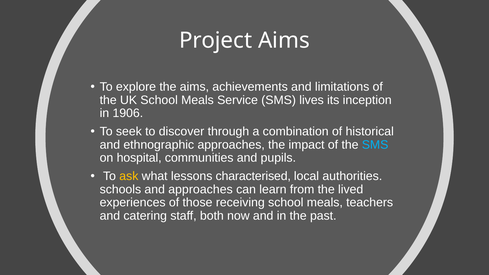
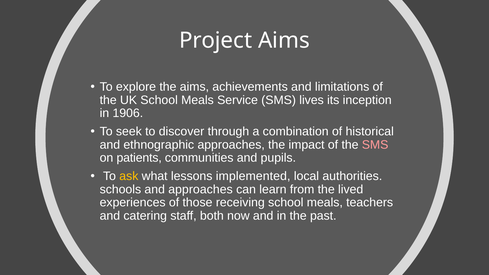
SMS at (375, 145) colour: light blue -> pink
hospital: hospital -> patients
characterised: characterised -> implemented
